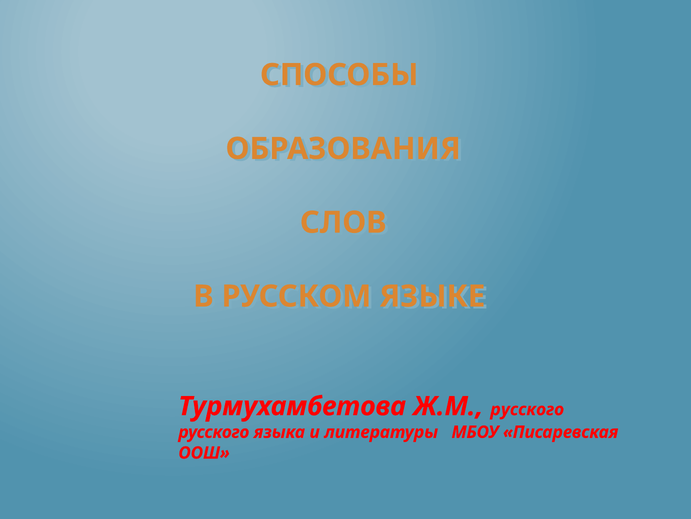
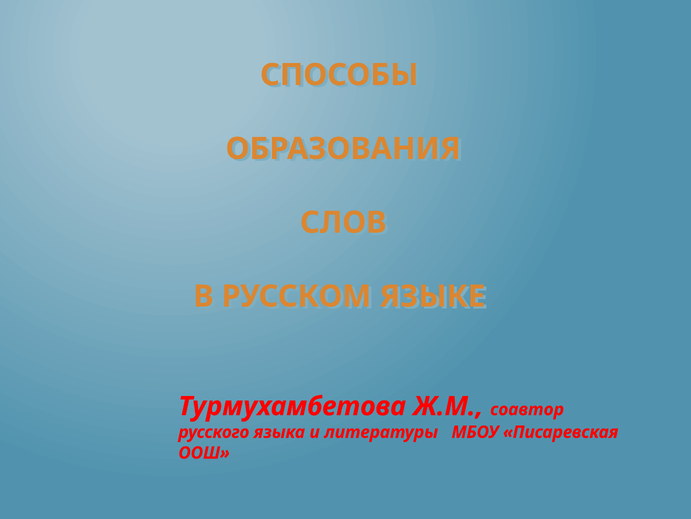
Ж.М русского: русского -> соавтор
